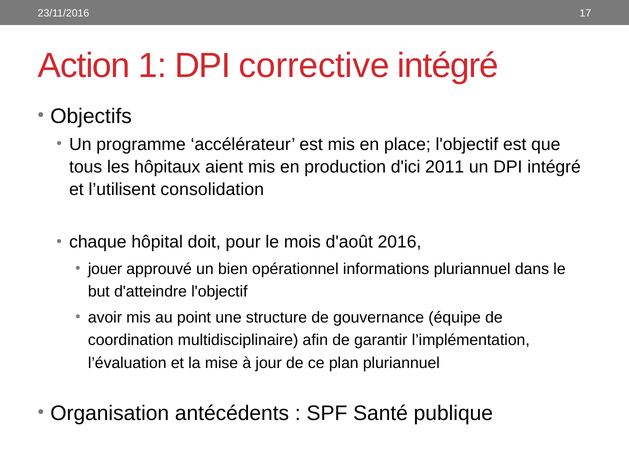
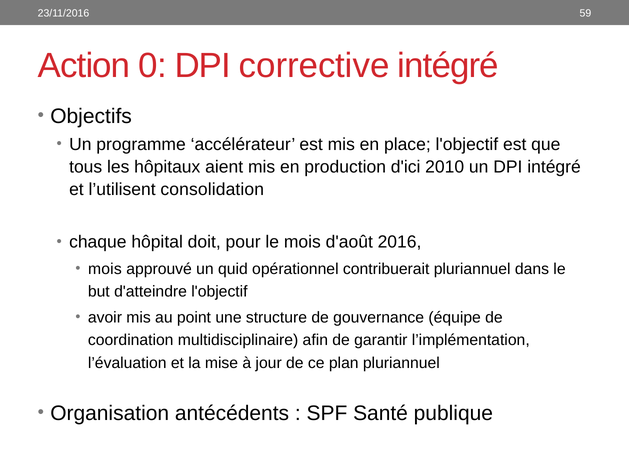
17: 17 -> 59
1: 1 -> 0
2011: 2011 -> 2010
jouer at (105, 269): jouer -> mois
bien: bien -> quid
informations: informations -> contribuerait
